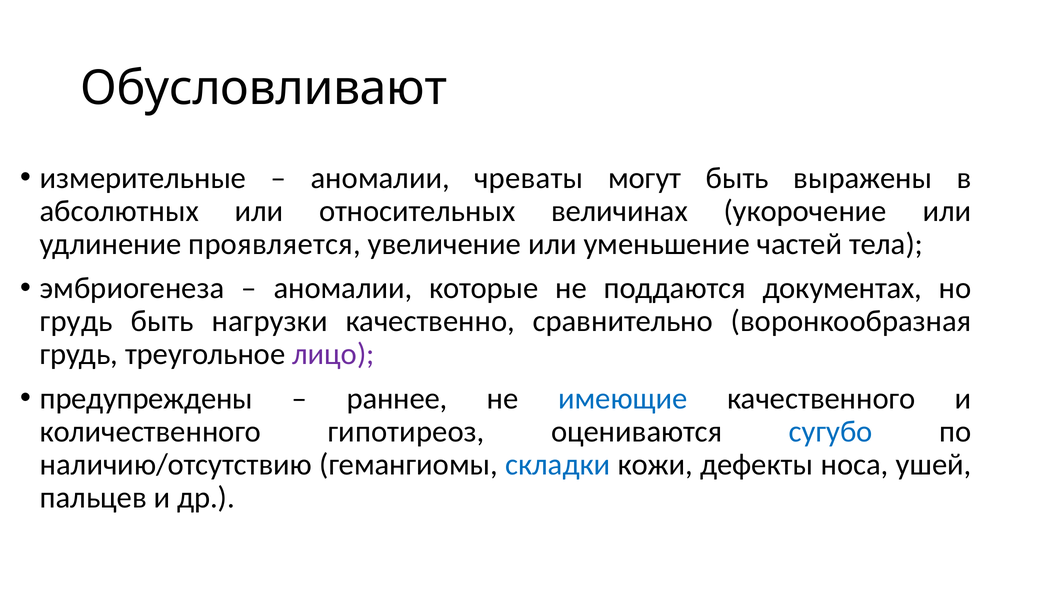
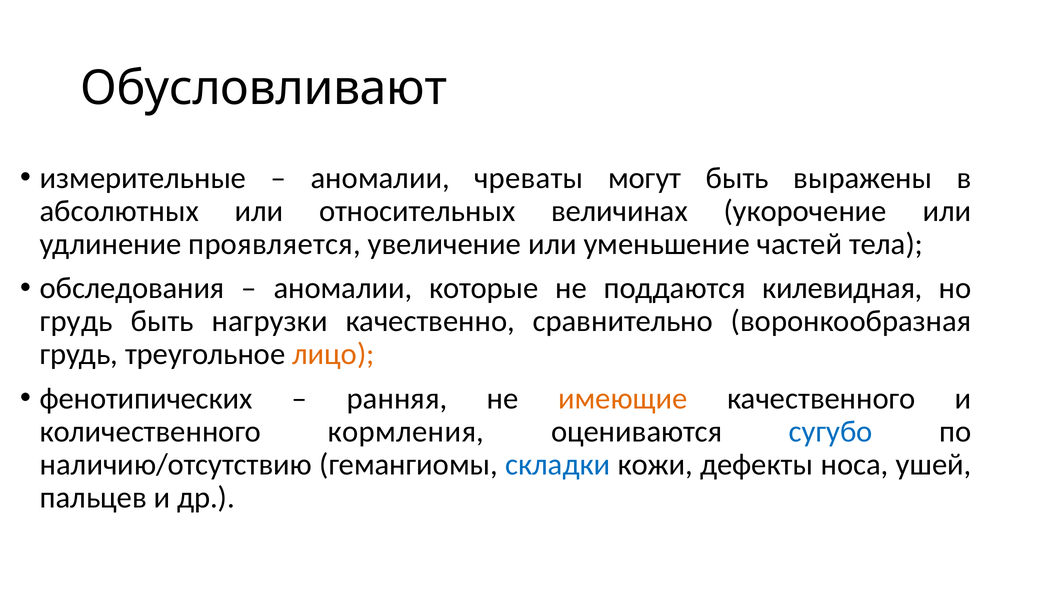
эмбриогенеза: эмбриогенеза -> обследования
документах: документах -> килевидная
лицо colour: purple -> orange
предупреждены: предупреждены -> фенотипических
раннее: раннее -> ранняя
имеющие colour: blue -> orange
гипотиреоз: гипотиреоз -> кормления
